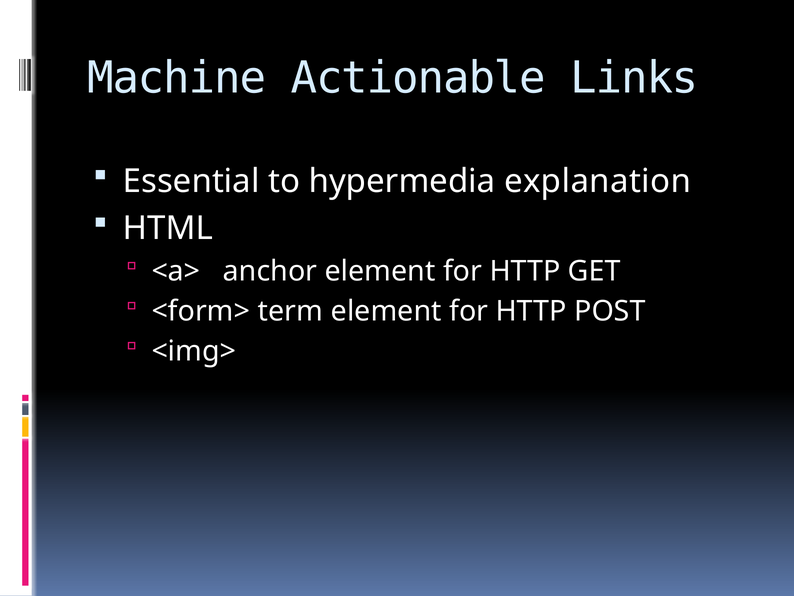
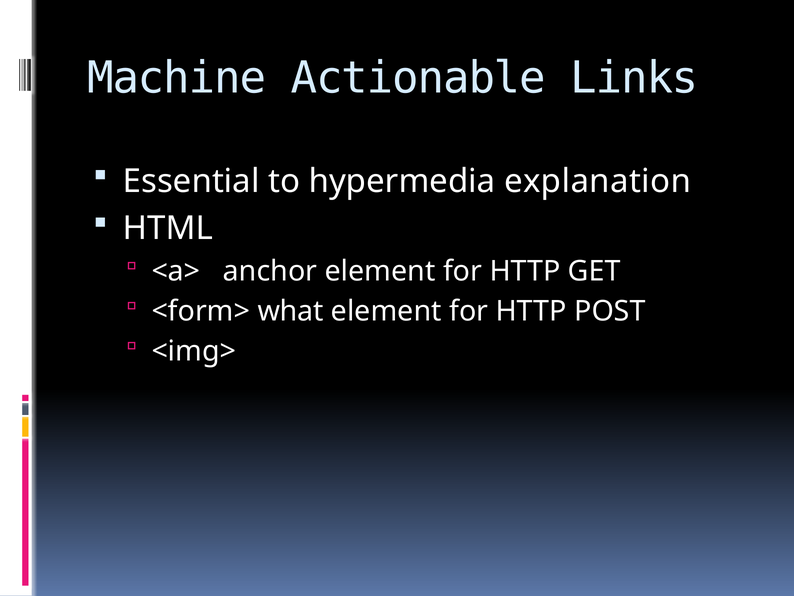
term: term -> what
